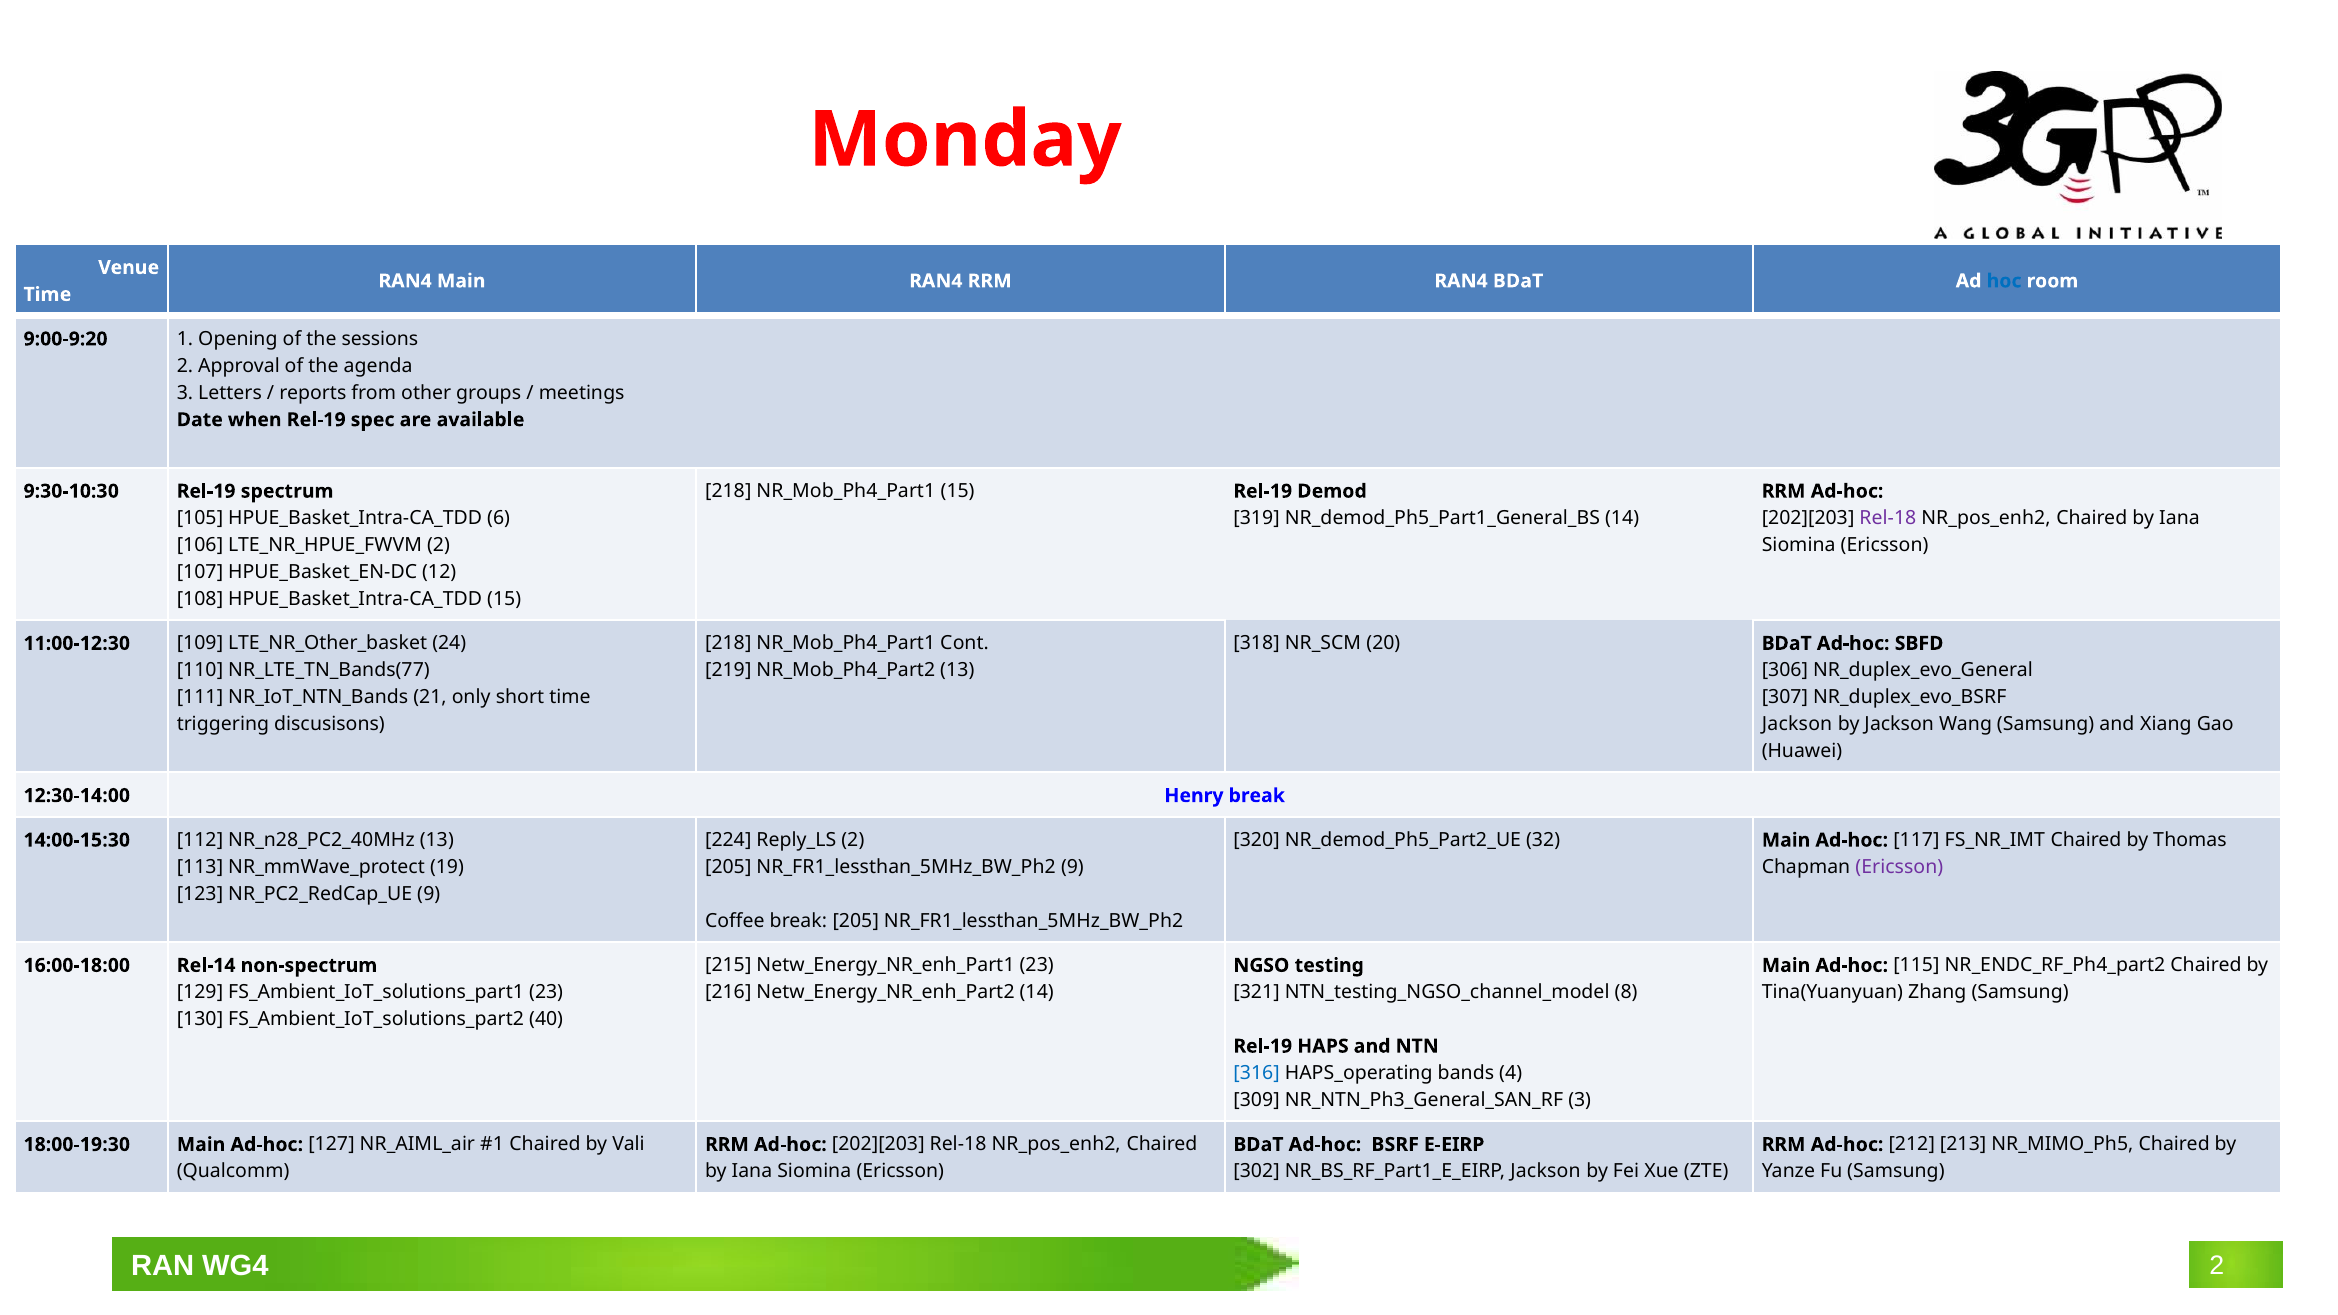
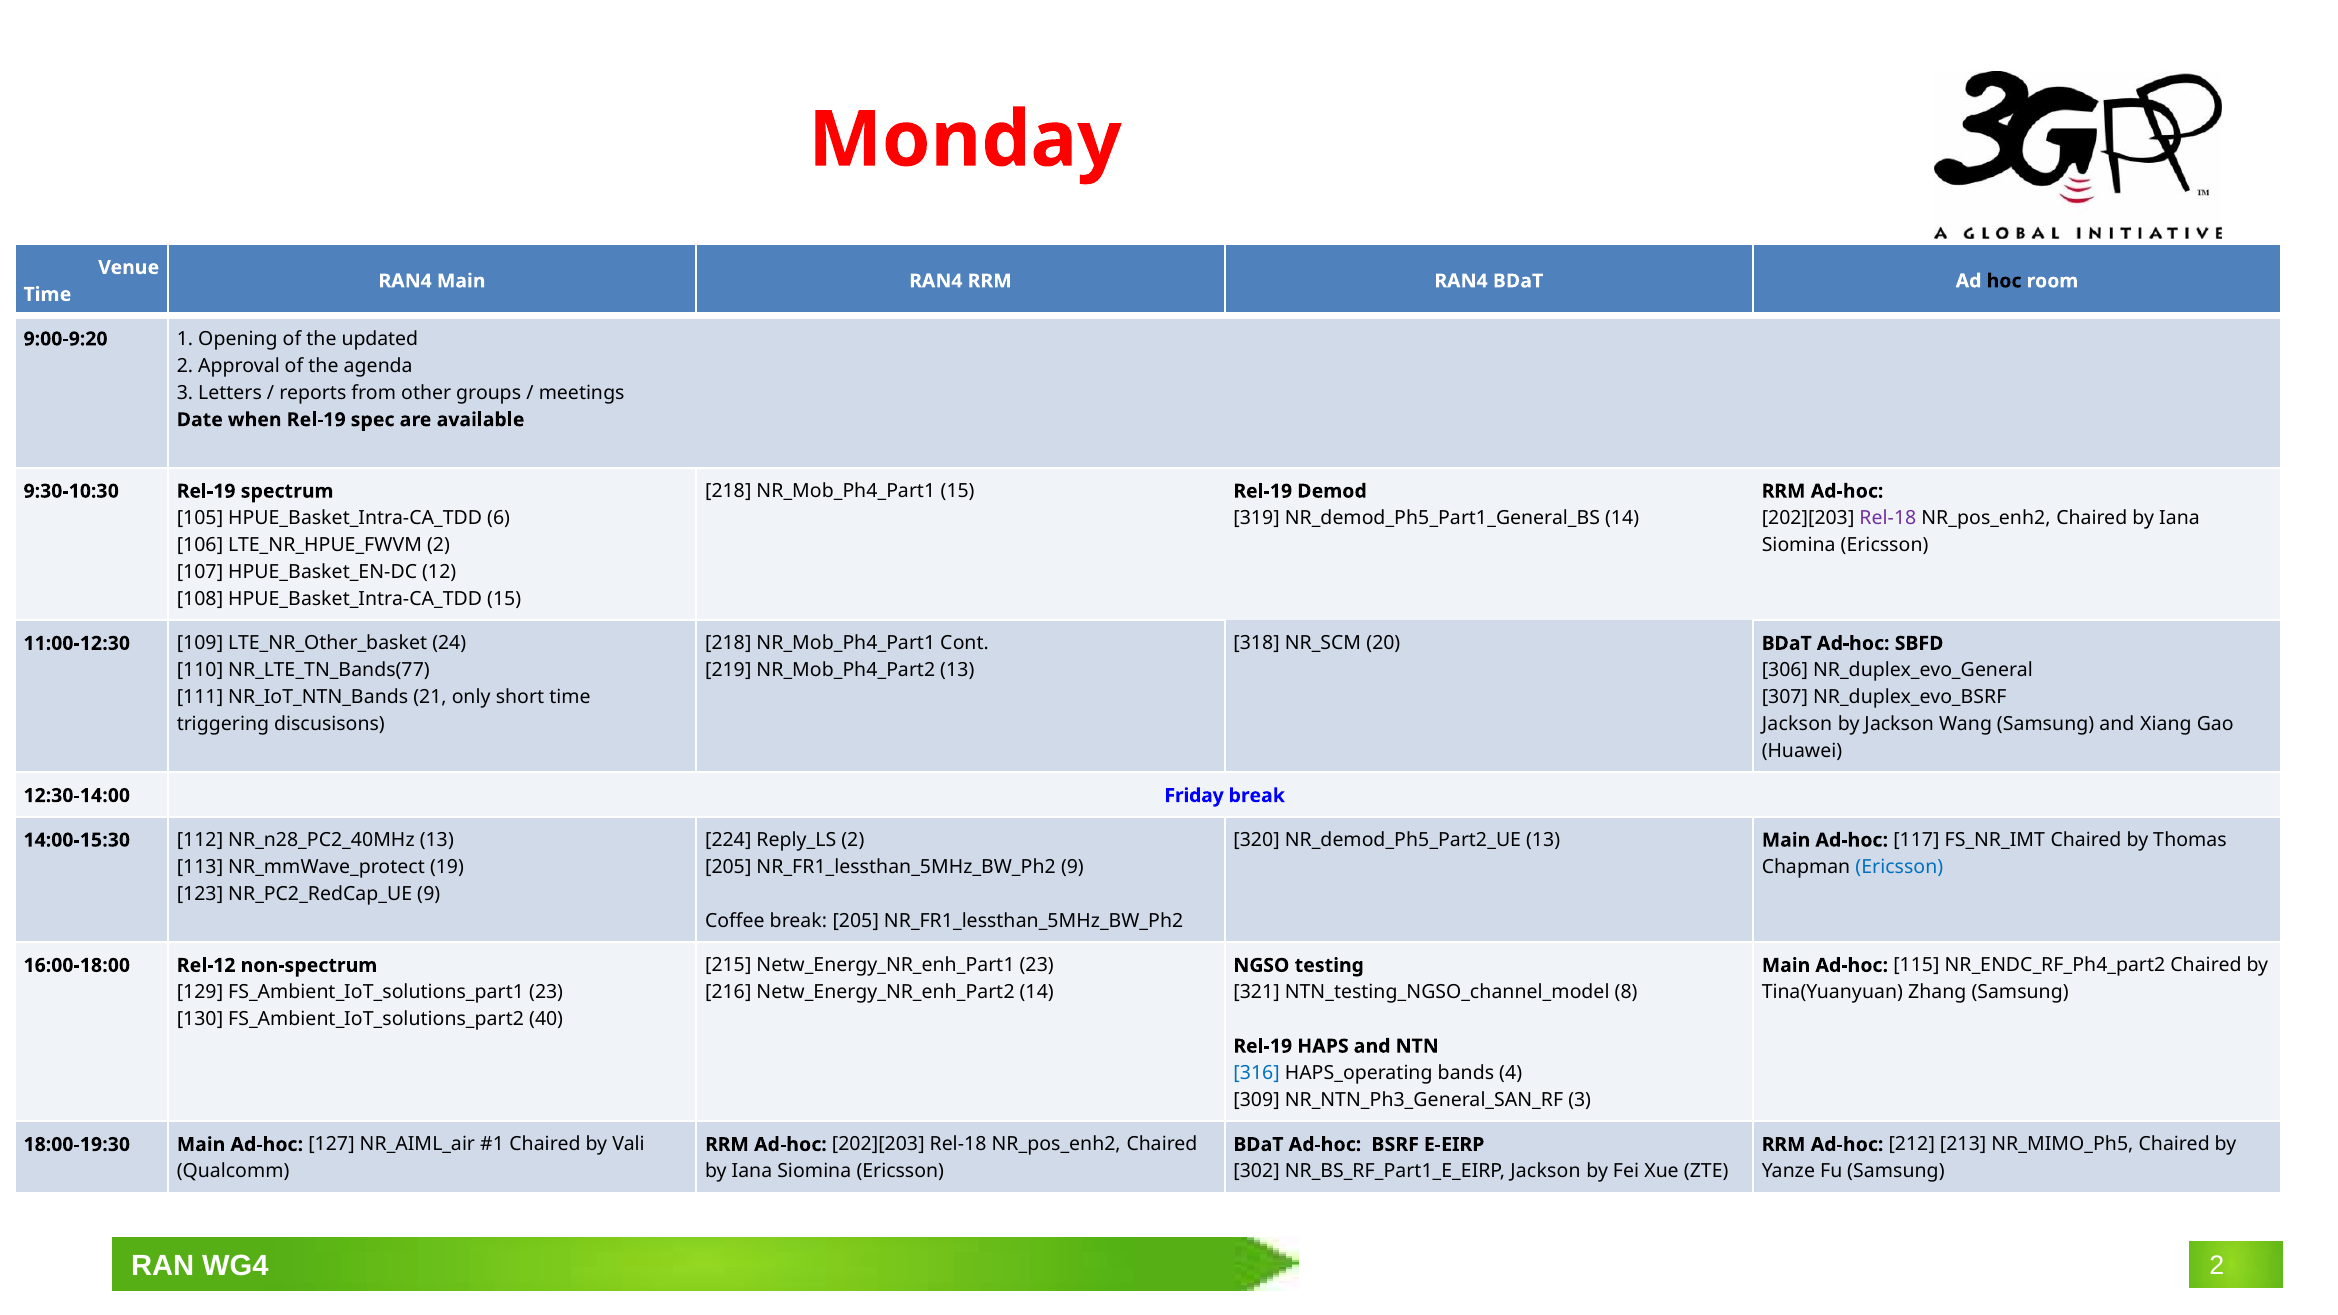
hoc colour: blue -> black
sessions: sessions -> updated
Henry: Henry -> Friday
32 at (1543, 840): 32 -> 13
Ericsson at (1899, 867) colour: purple -> blue
Rel-14: Rel-14 -> Rel-12
